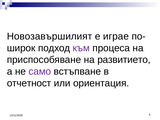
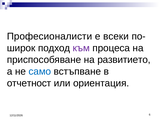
Новозавършилият: Новозавършилият -> Професионалисти
играе: играе -> всеки
само colour: purple -> blue
